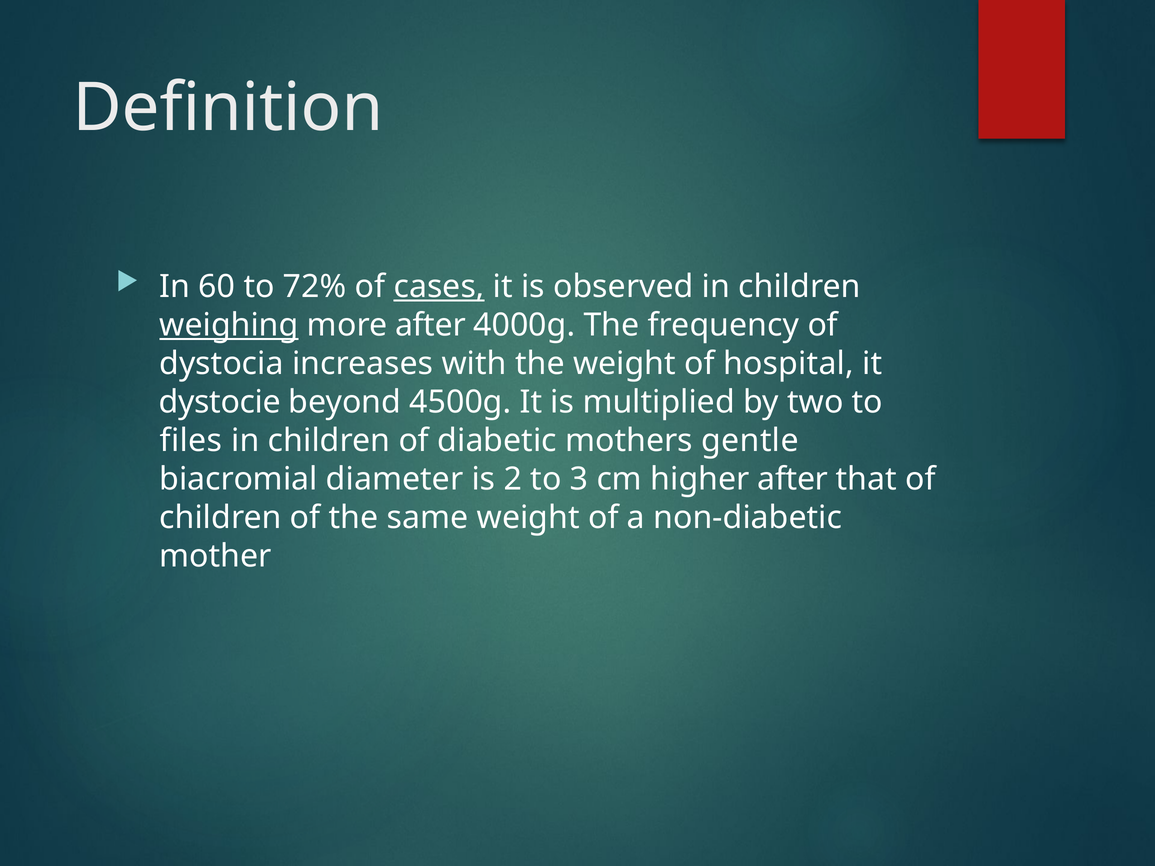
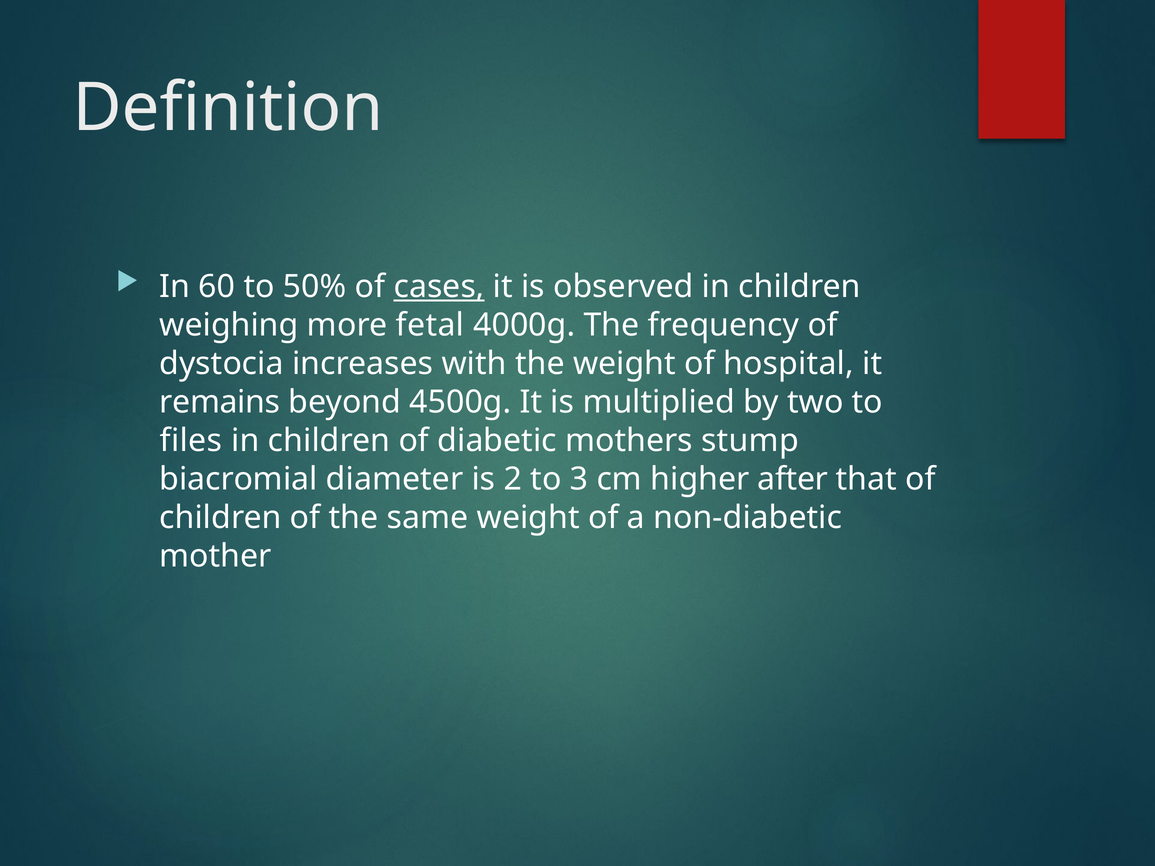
72%: 72% -> 50%
weighing underline: present -> none
more after: after -> fetal
dystocie: dystocie -> remains
gentle: gentle -> stump
